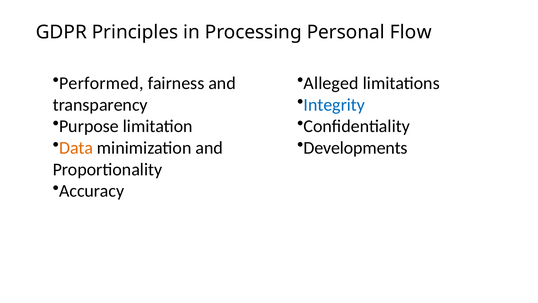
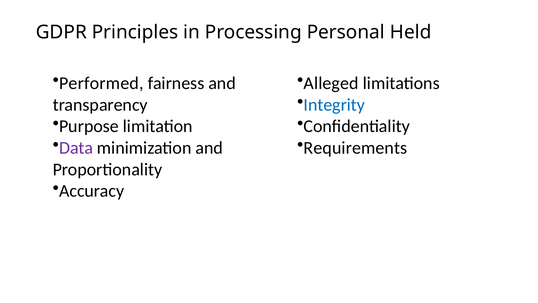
Flow: Flow -> Held
Data colour: orange -> purple
Developments: Developments -> Requirements
